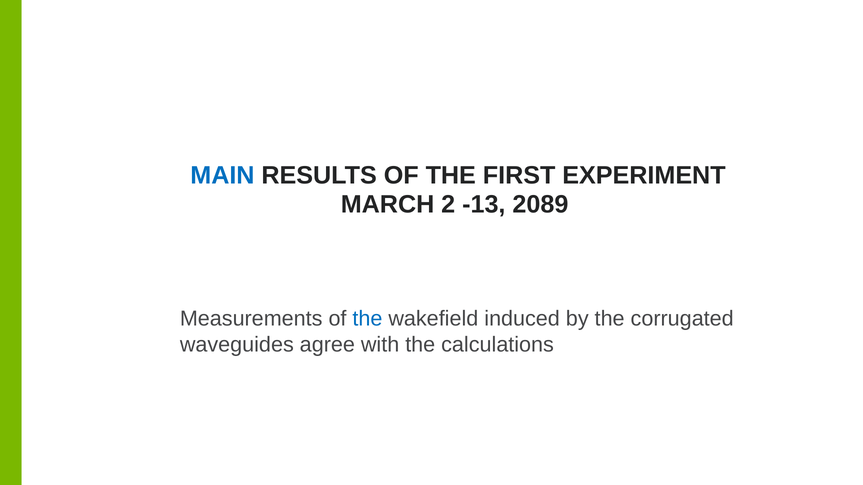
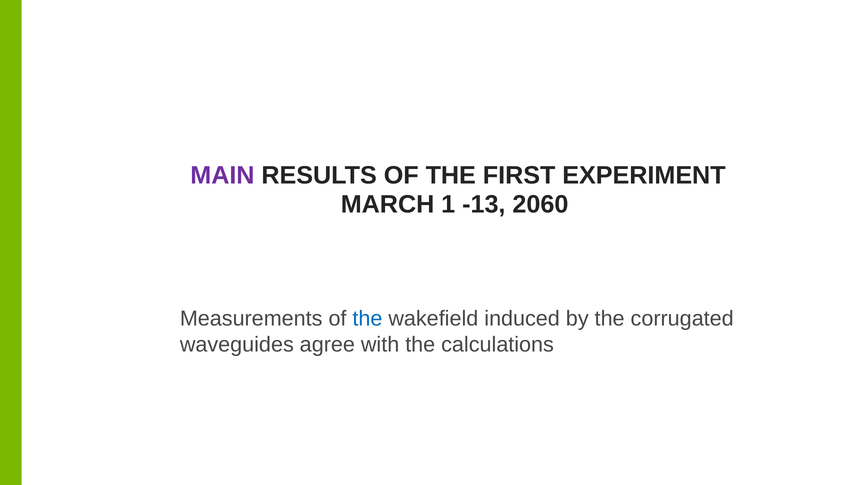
MAIN colour: blue -> purple
2: 2 -> 1
2089: 2089 -> 2060
